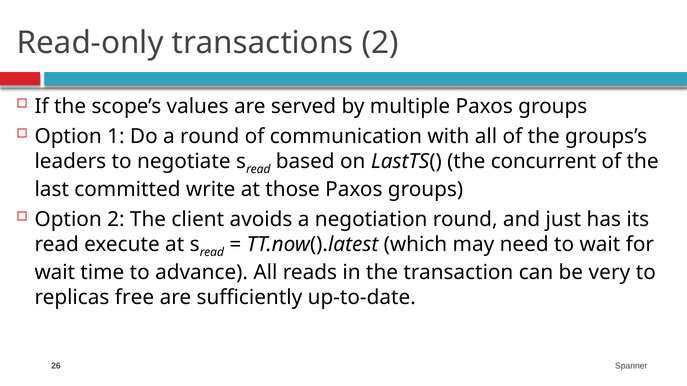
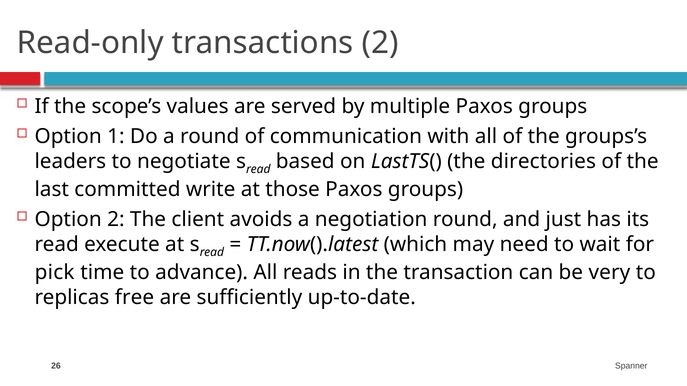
concurrent: concurrent -> directories
wait at (55, 273): wait -> pick
